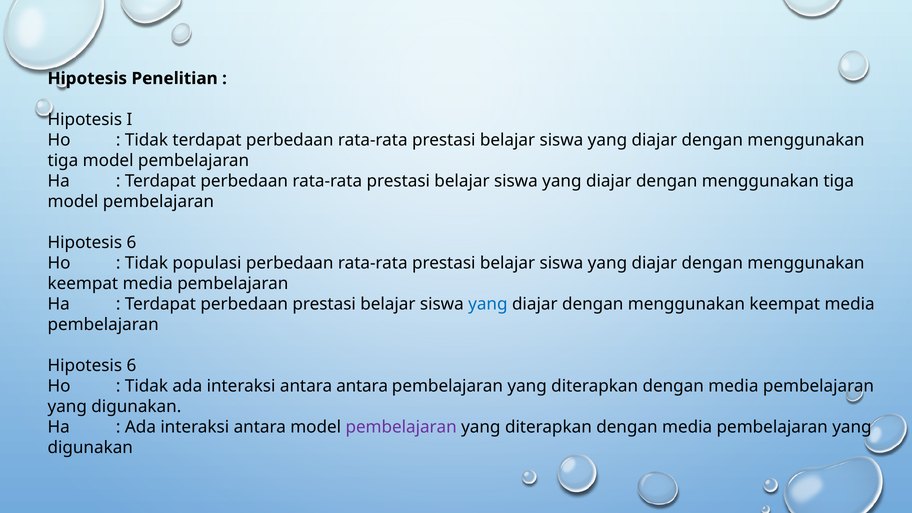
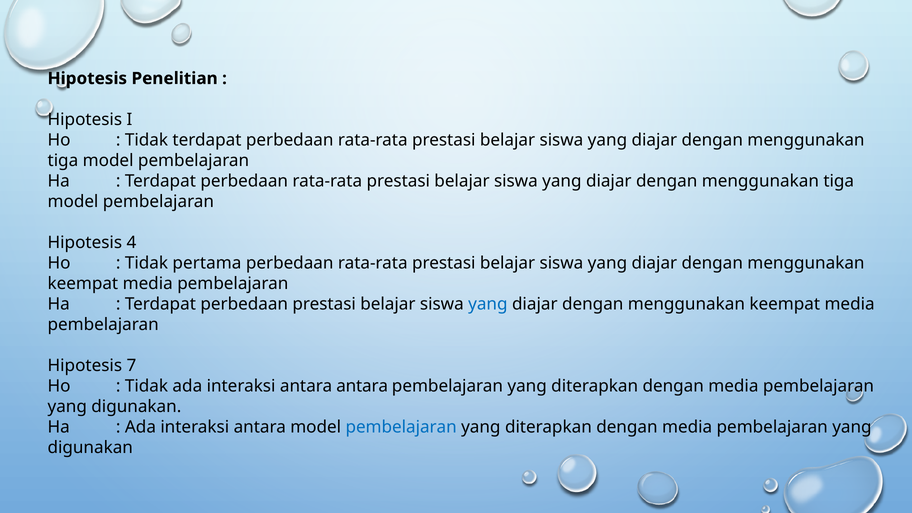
6 at (131, 243): 6 -> 4
populasi: populasi -> pertama
6 at (131, 366): 6 -> 7
pembelajaran at (401, 427) colour: purple -> blue
